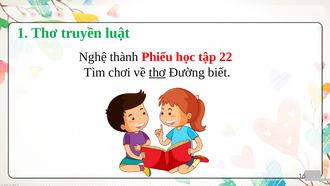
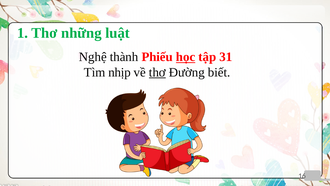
truyền: truyền -> những
học underline: none -> present
22: 22 -> 31
chơi: chơi -> nhịp
